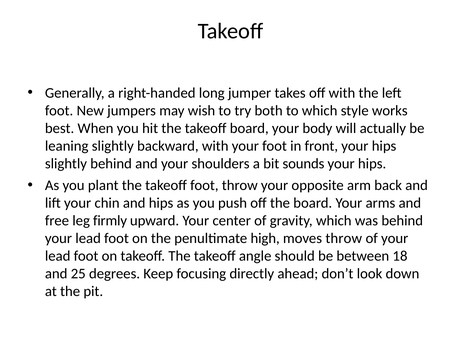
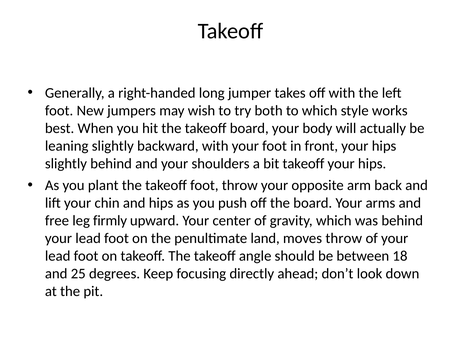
bit sounds: sounds -> takeoff
high: high -> land
